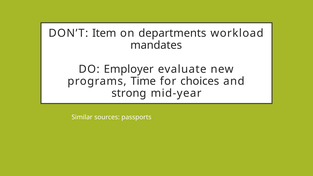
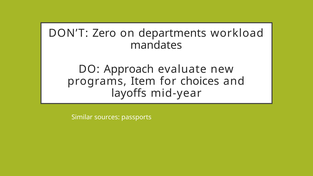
Item: Item -> Zero
Employer: Employer -> Approach
Time: Time -> Item
strong: strong -> layoffs
